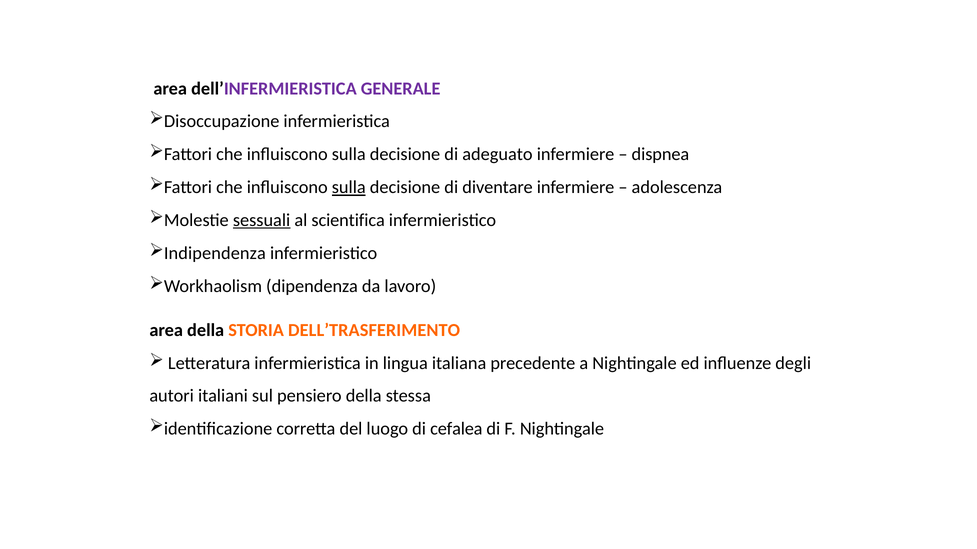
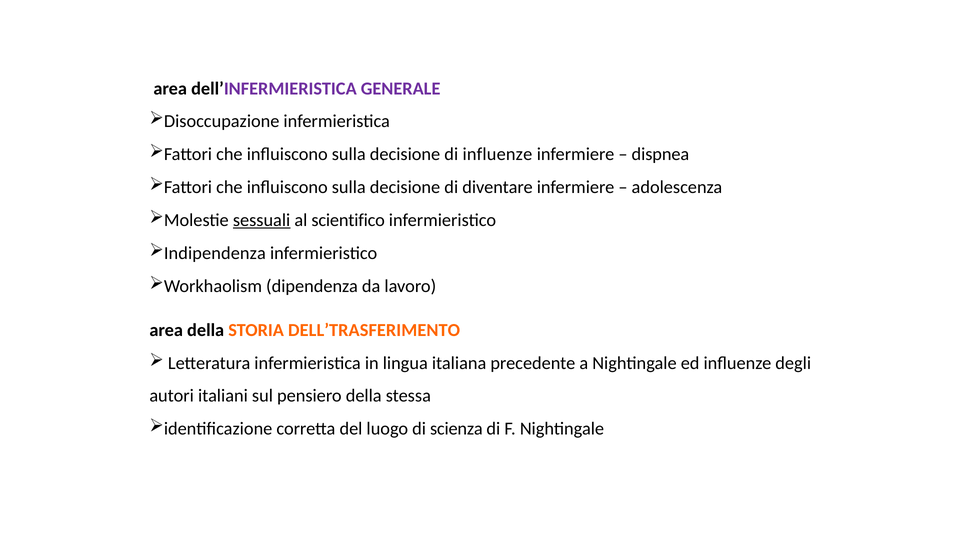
di adeguato: adeguato -> influenze
sulla at (349, 188) underline: present -> none
scientifica: scientifica -> scientifico
cefalea: cefalea -> scienza
